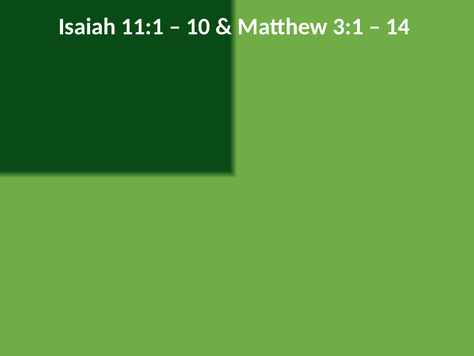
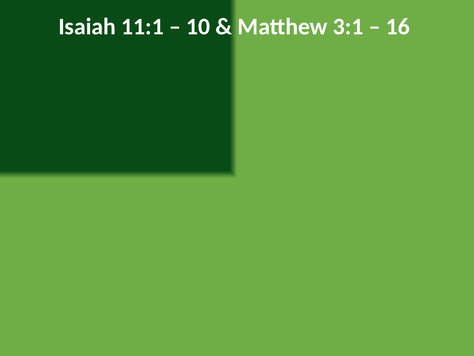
14: 14 -> 16
